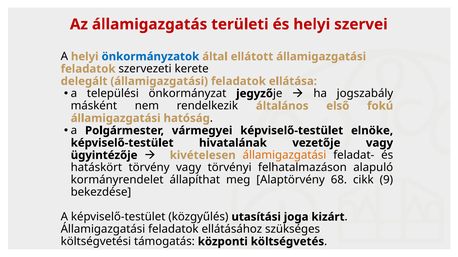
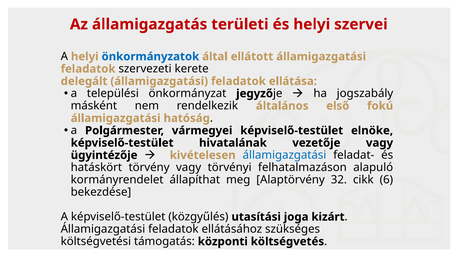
államigazgatási at (284, 156) colour: orange -> blue
68: 68 -> 32
9: 9 -> 6
